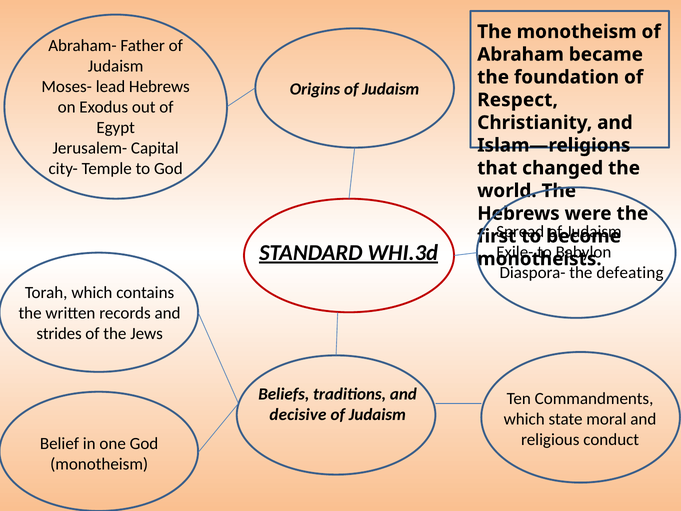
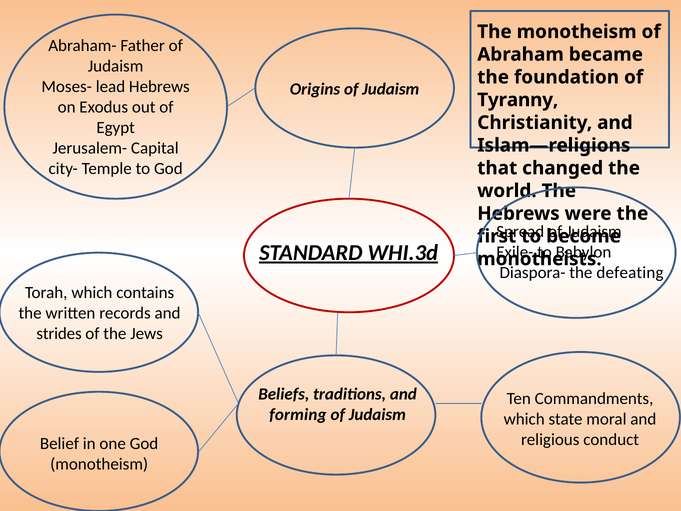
Respect: Respect -> Tyranny
decisive: decisive -> forming
